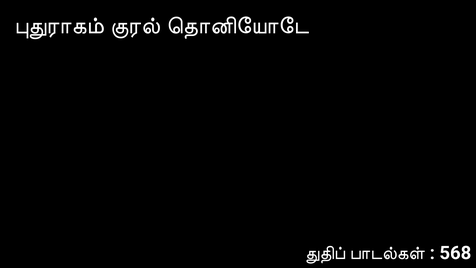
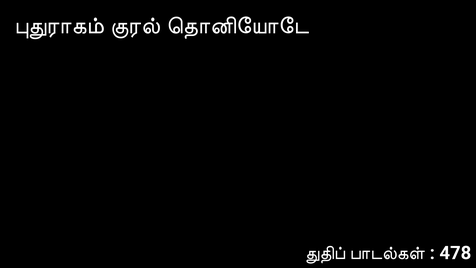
568: 568 -> 478
